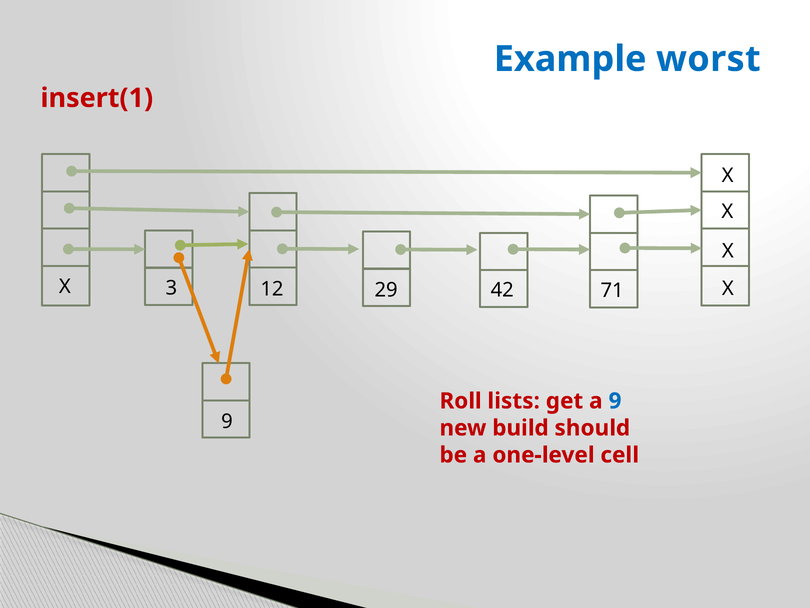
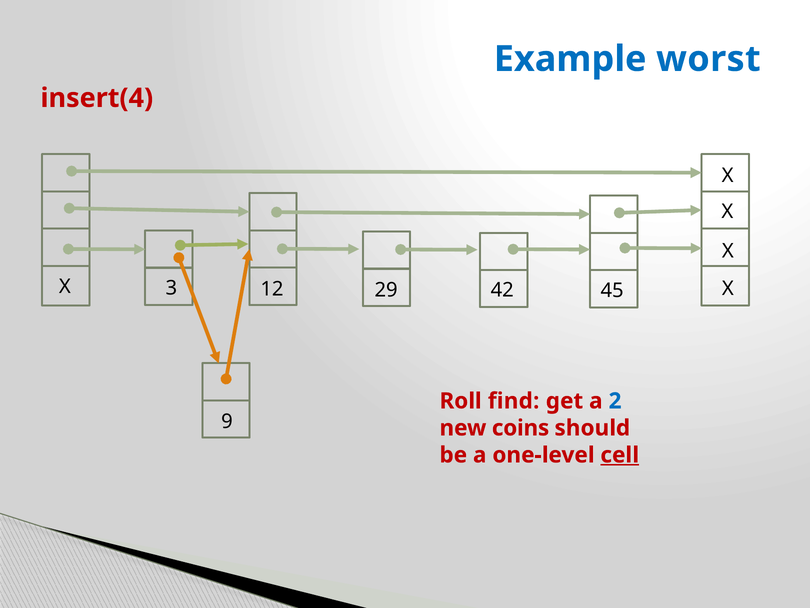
insert(1: insert(1 -> insert(4
71: 71 -> 45
lists: lists -> find
a 9: 9 -> 2
build: build -> coins
cell underline: none -> present
